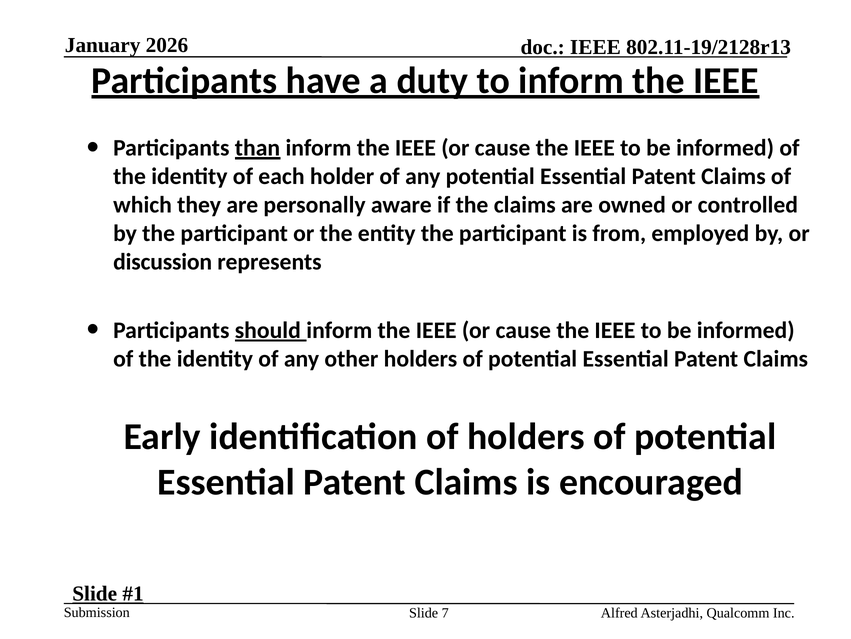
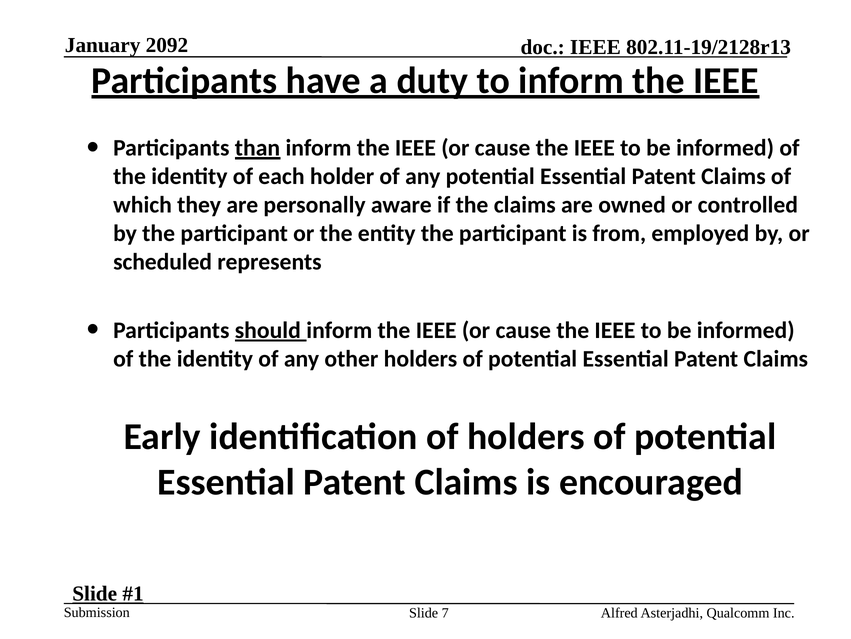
2026: 2026 -> 2092
discussion: discussion -> scheduled
